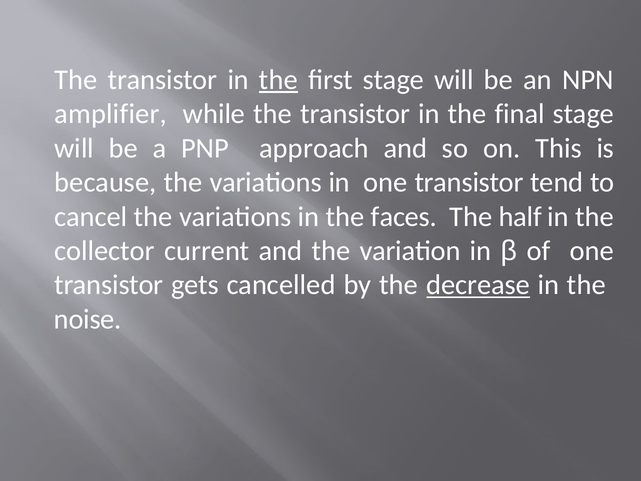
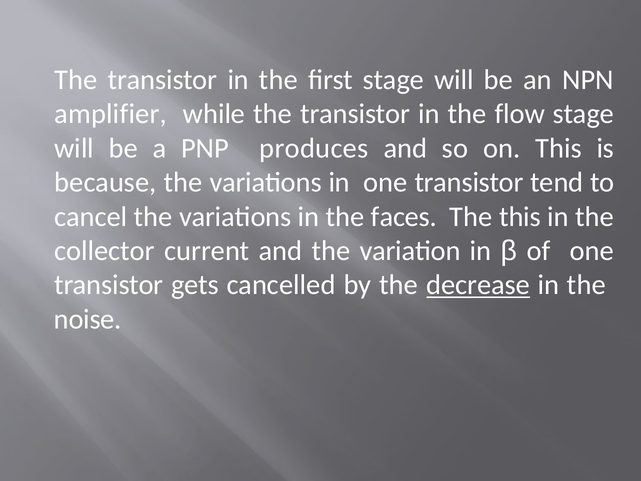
the at (278, 80) underline: present -> none
final: final -> flow
approach: approach -> produces
The half: half -> this
